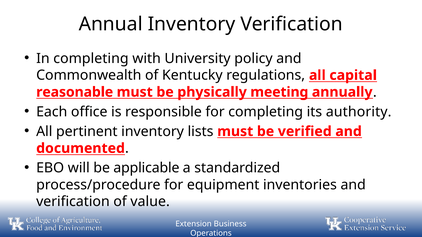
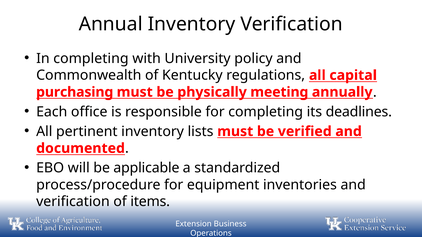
reasonable: reasonable -> purchasing
authority: authority -> deadlines
value: value -> items
